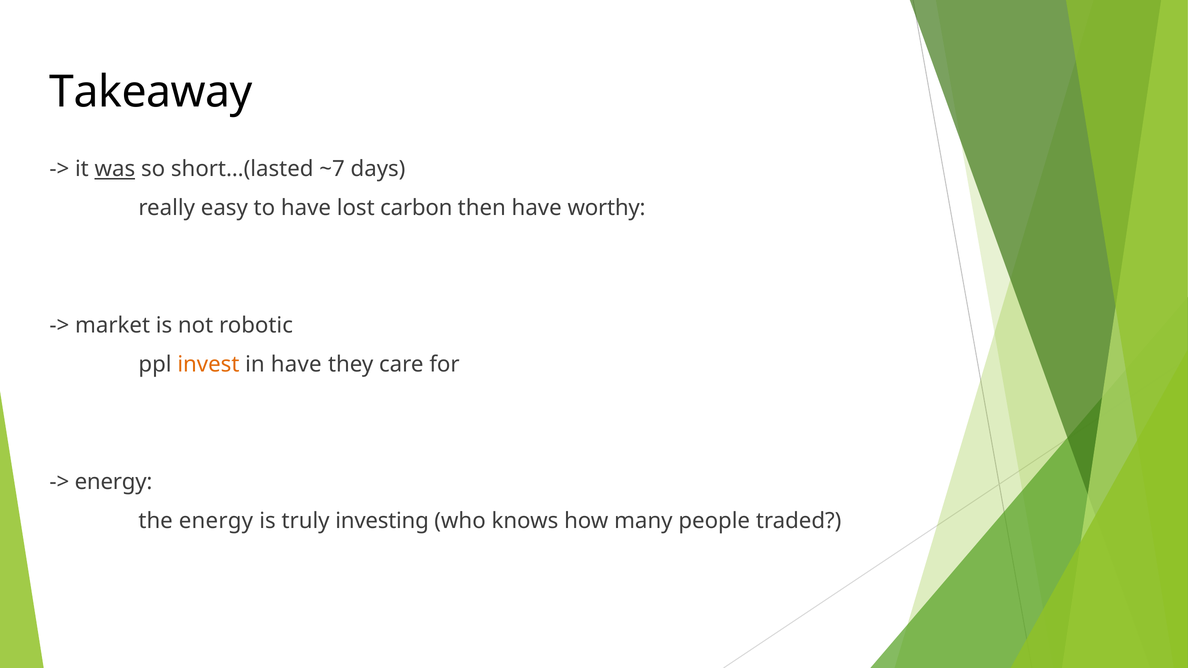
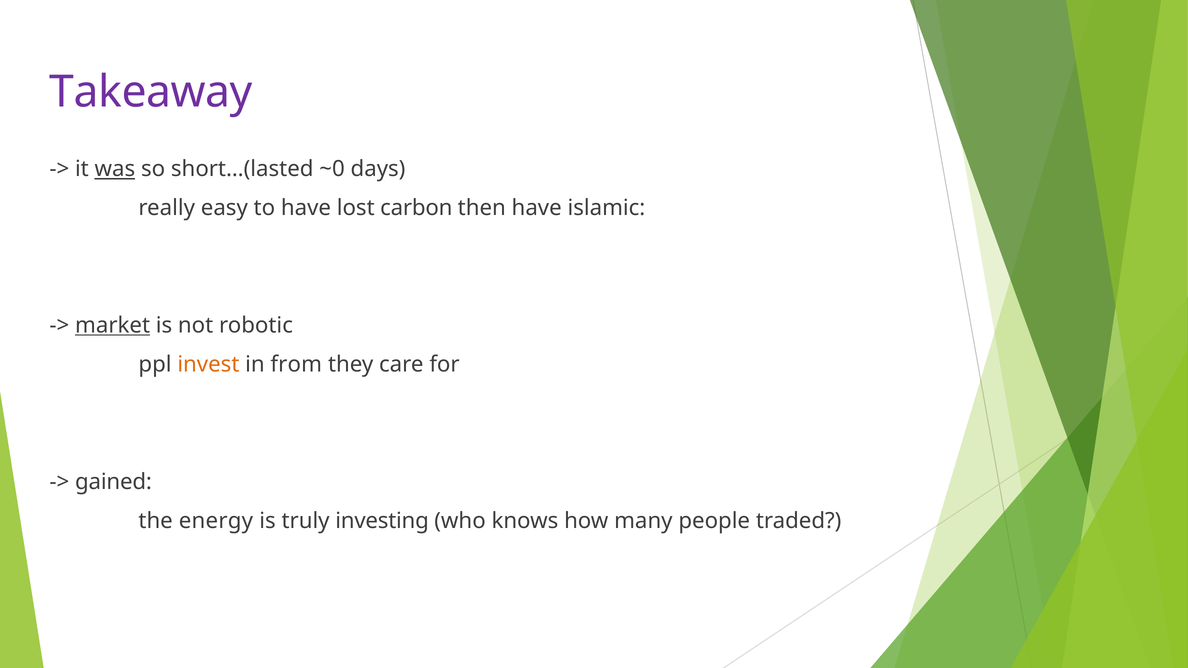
Takeaway colour: black -> purple
~7: ~7 -> ~0
worthy: worthy -> islamic
market underline: none -> present
in have: have -> from
energy at (114, 482): energy -> gained
